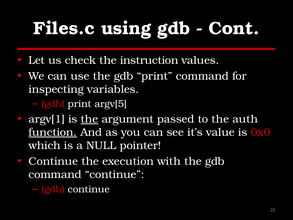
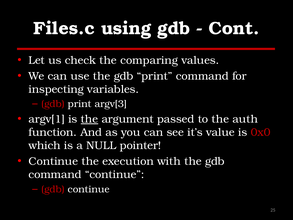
instruction: instruction -> comparing
argv[5: argv[5 -> argv[3
function underline: present -> none
